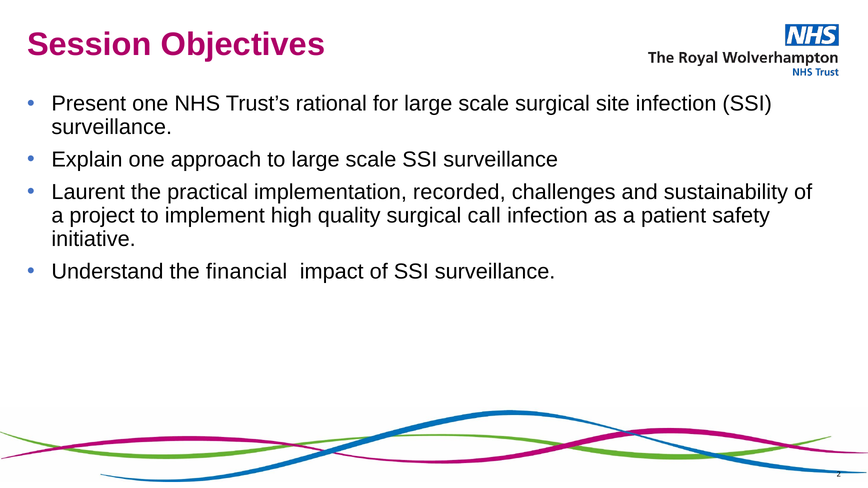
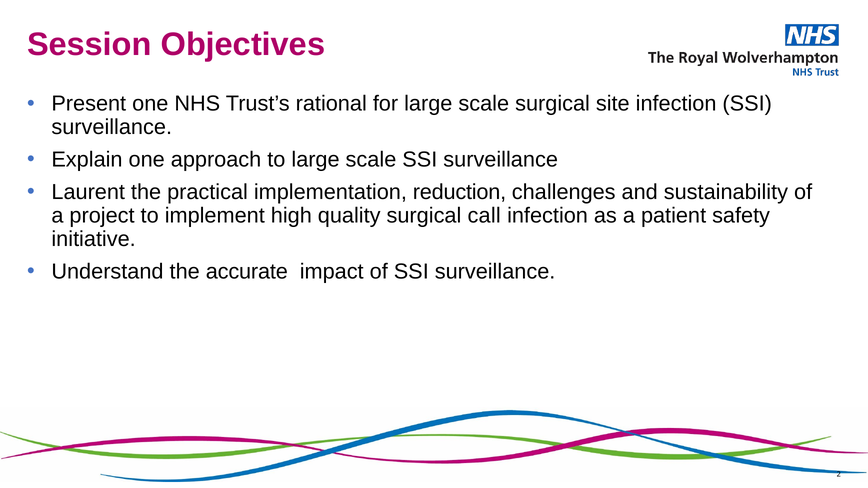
recorded: recorded -> reduction
financial: financial -> accurate
